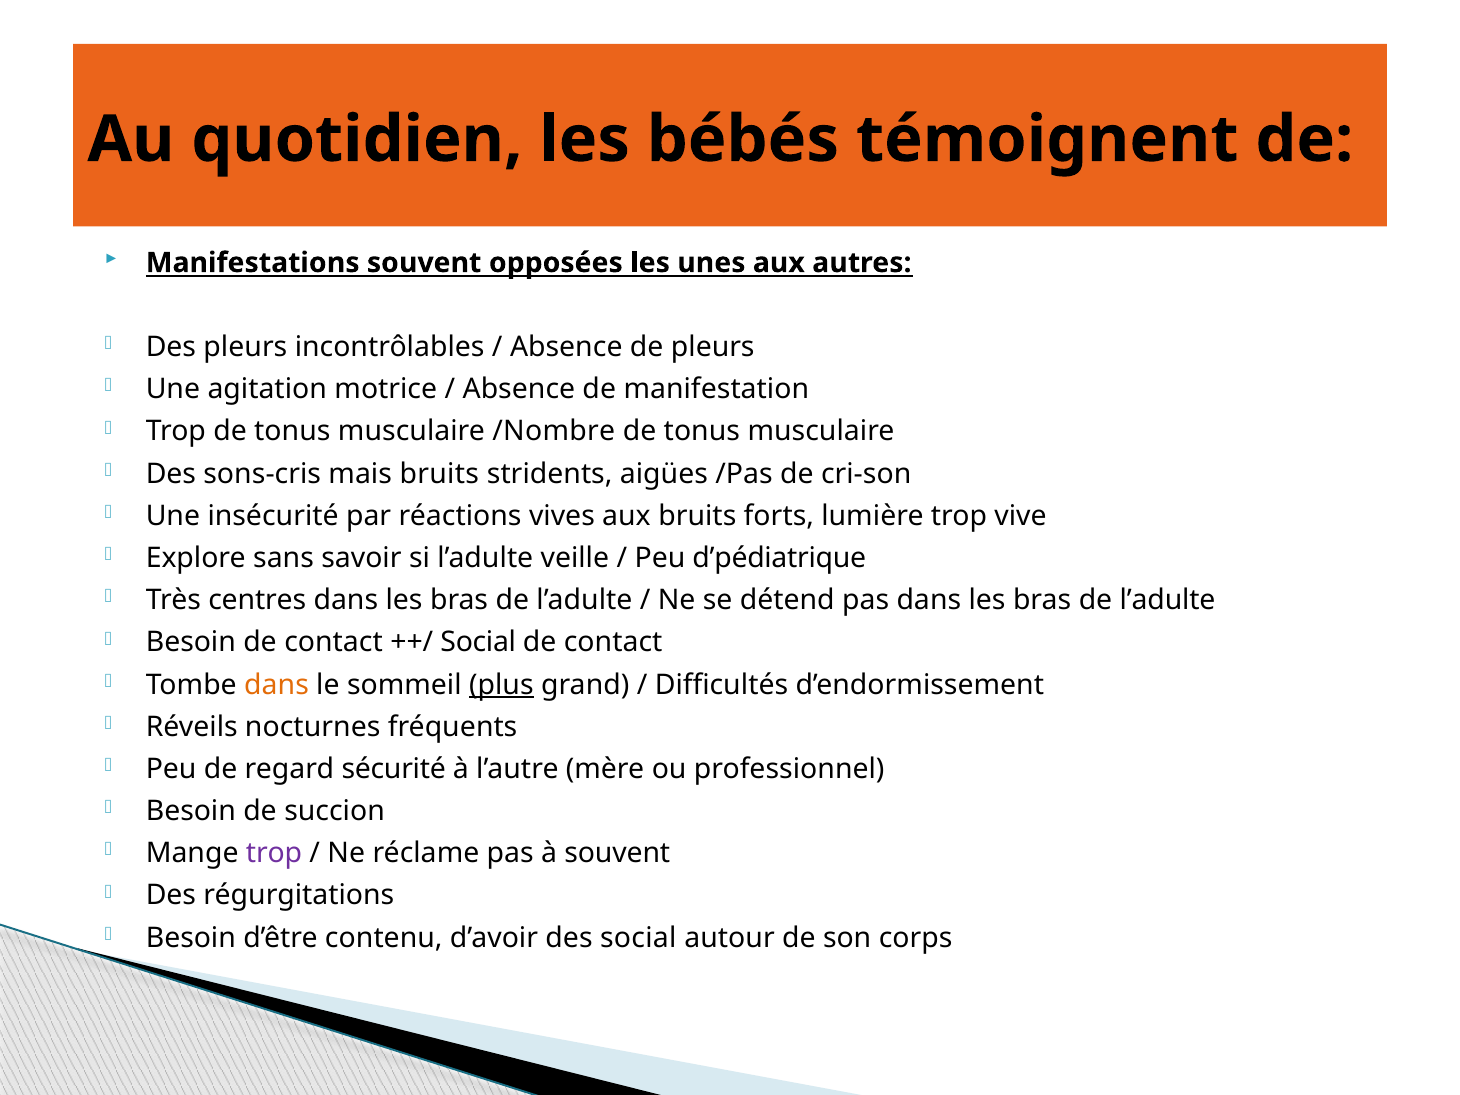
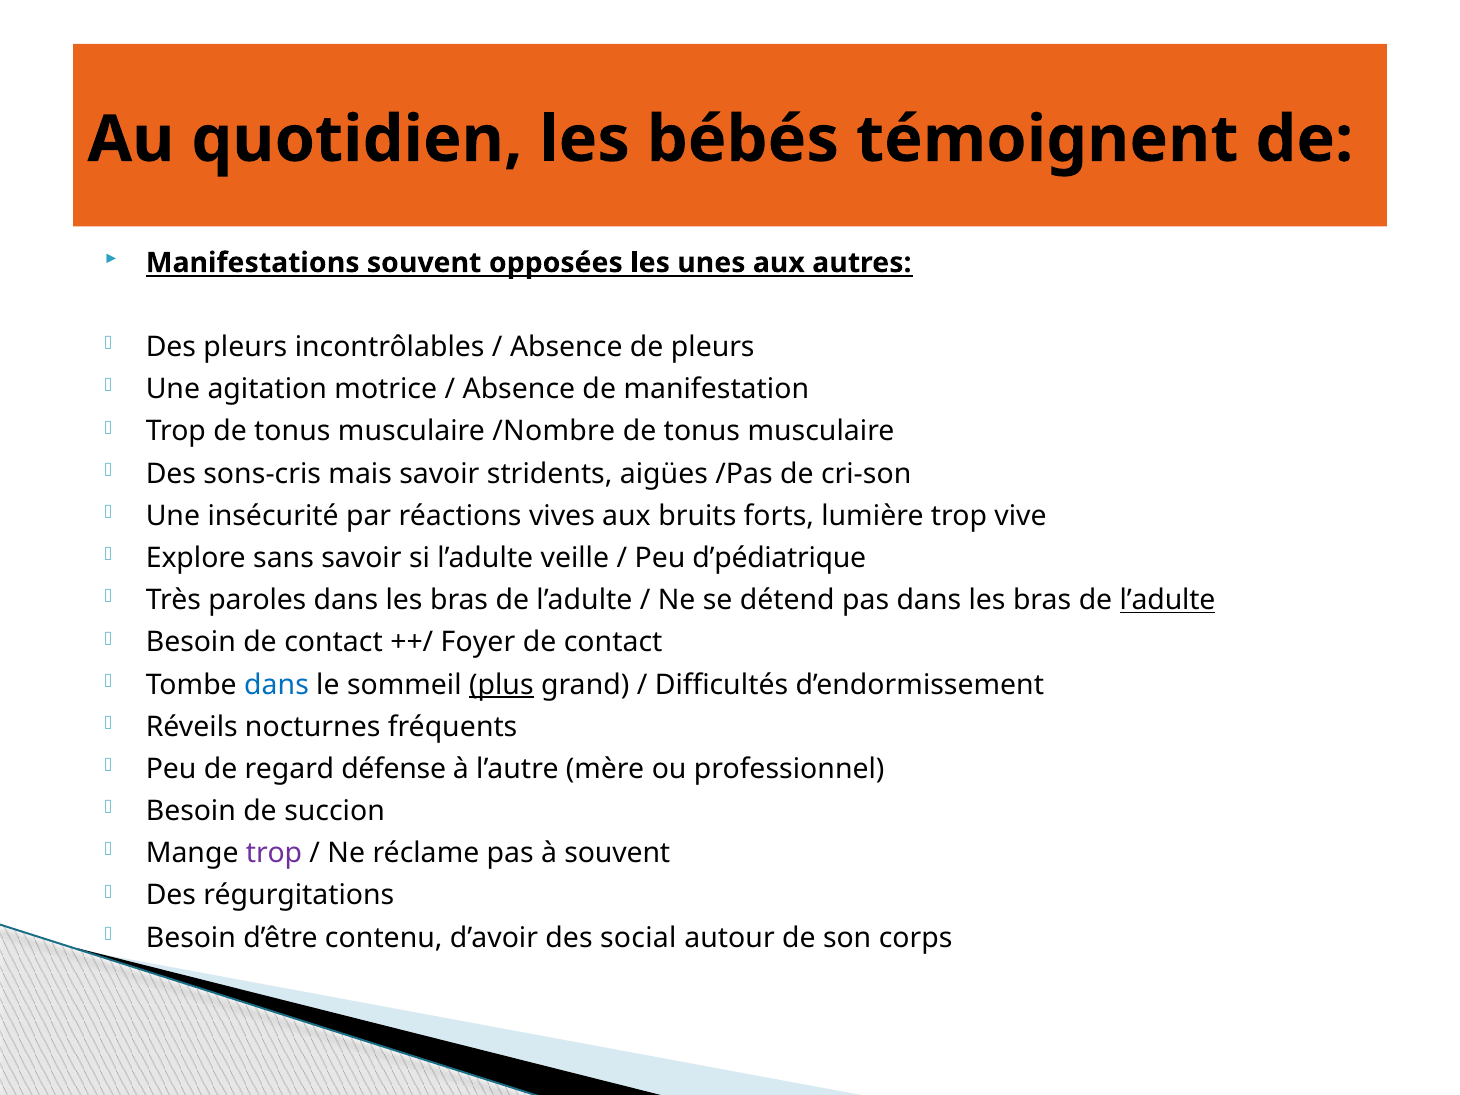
mais bruits: bruits -> savoir
centres: centres -> paroles
l’adulte at (1168, 600) underline: none -> present
Social at (478, 642): Social -> Foyer
dans at (277, 685) colour: orange -> blue
sécurité: sécurité -> défense
